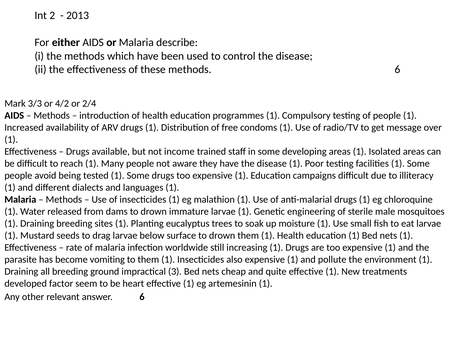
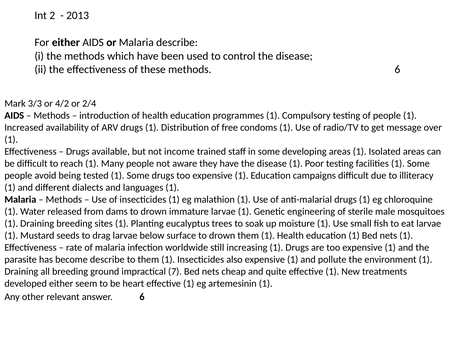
become vomiting: vomiting -> describe
3: 3 -> 7
developed factor: factor -> either
